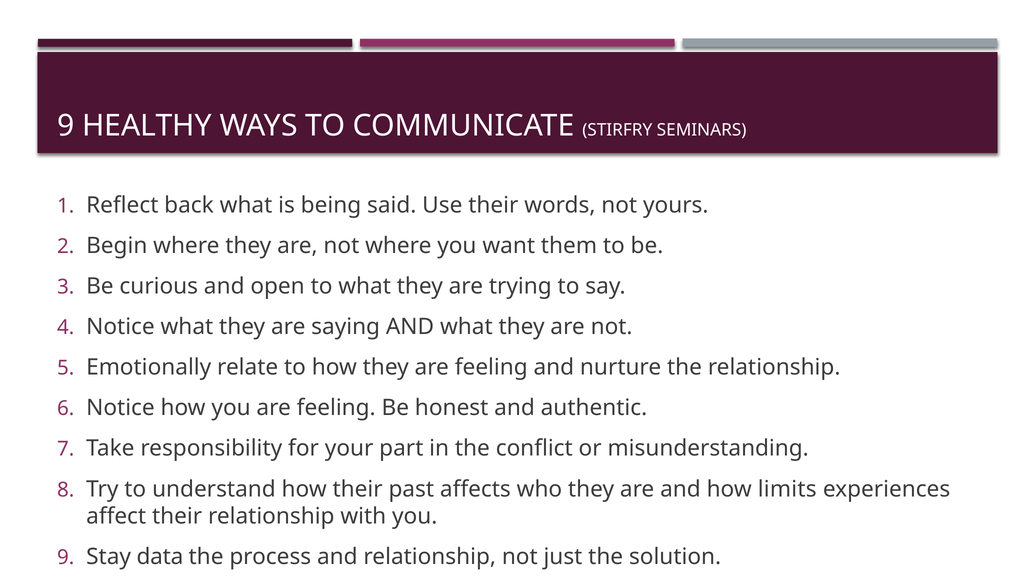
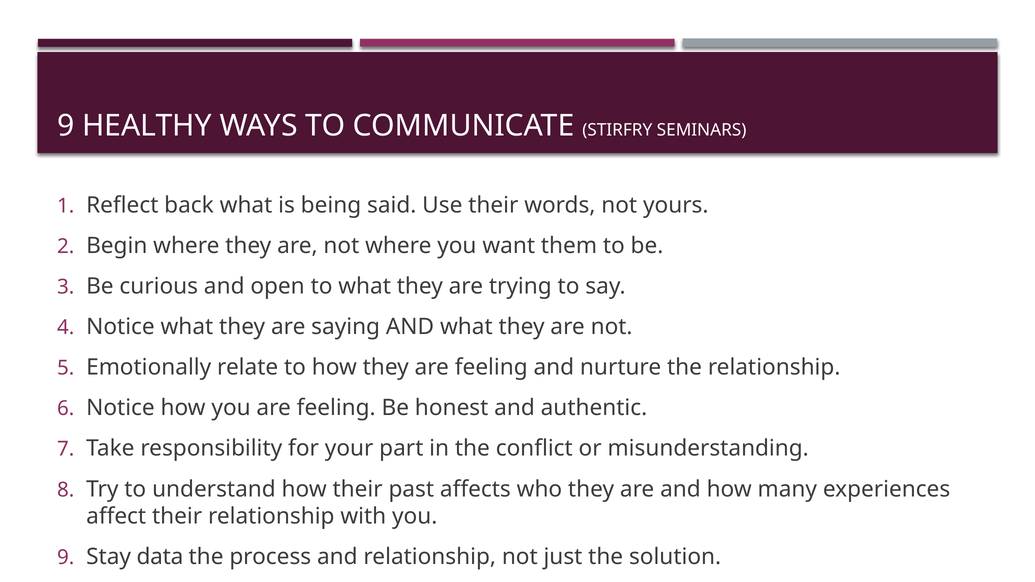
limits: limits -> many
